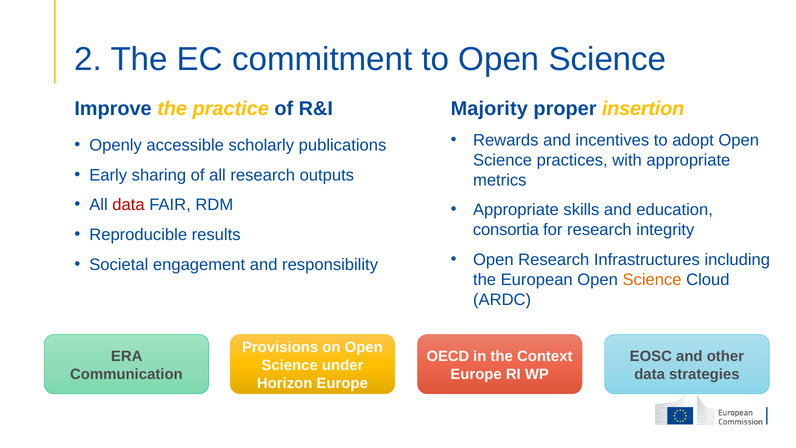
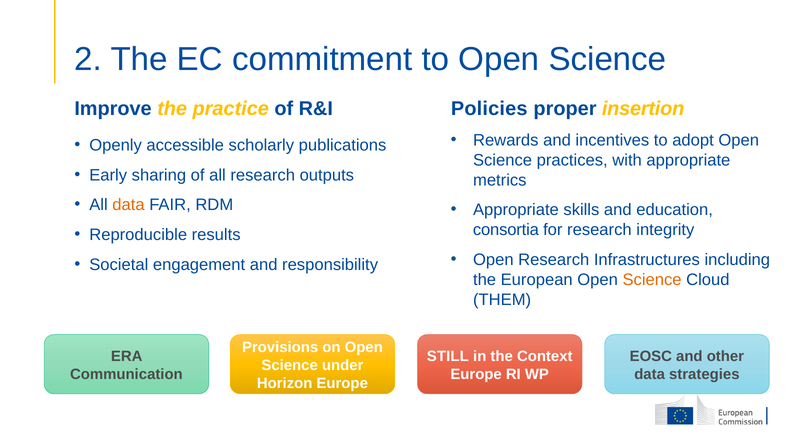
Majority: Majority -> Policies
data at (128, 205) colour: red -> orange
ARDC: ARDC -> THEM
OECD: OECD -> STILL
